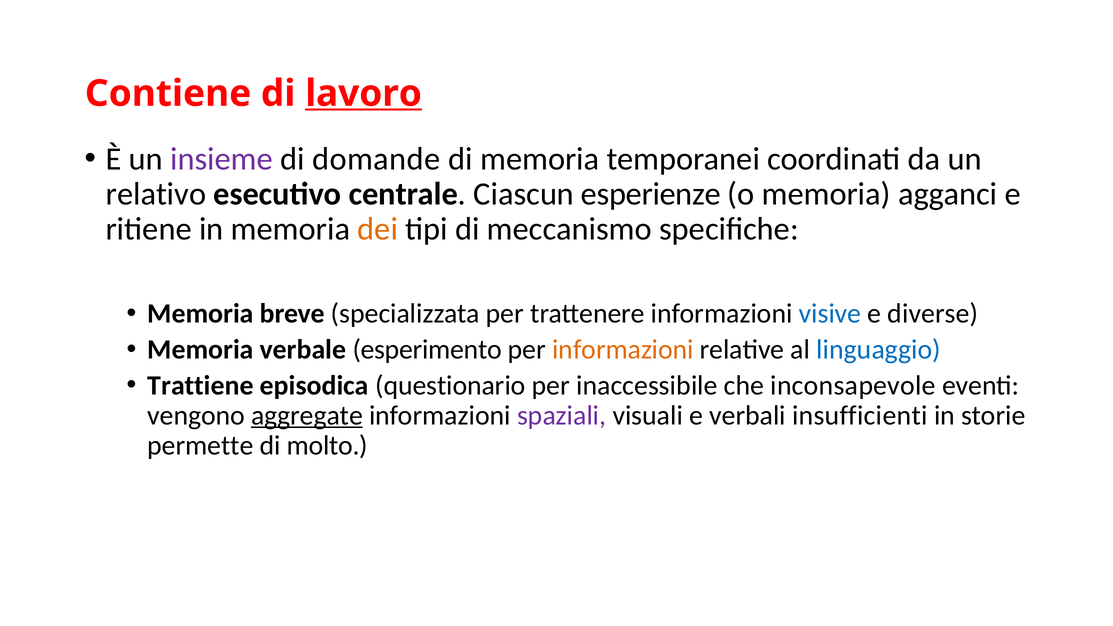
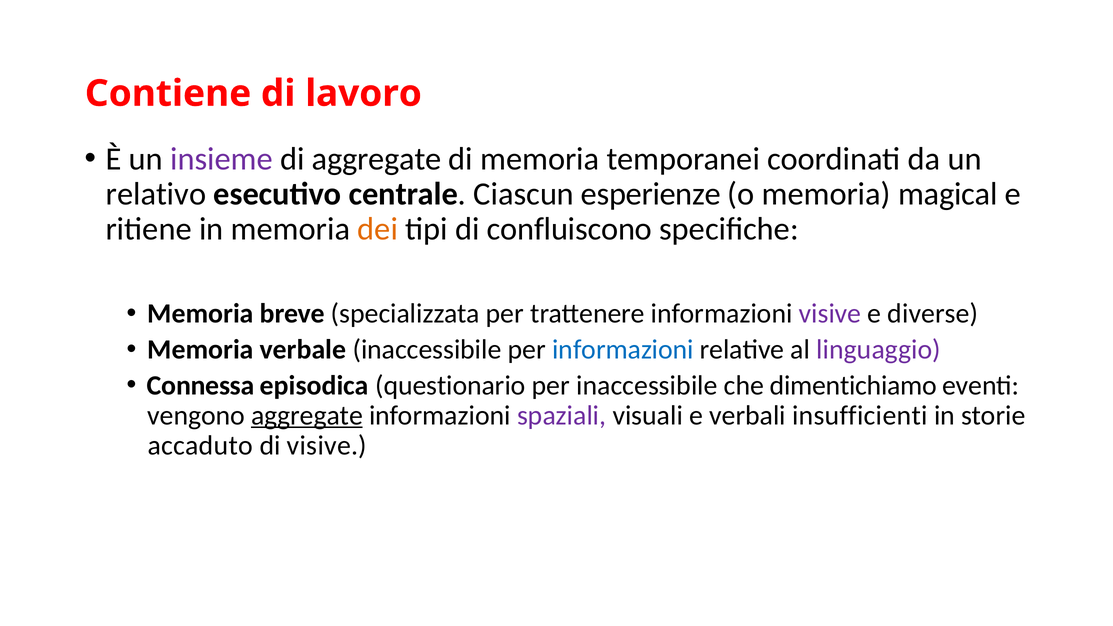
lavoro underline: present -> none
di domande: domande -> aggregate
agganci: agganci -> magical
meccanismo: meccanismo -> confluiscono
visive at (830, 314) colour: blue -> purple
verbale esperimento: esperimento -> inaccessibile
informazioni at (623, 350) colour: orange -> blue
linguaggio colour: blue -> purple
Trattiene: Trattiene -> Connessa
inconsapevole: inconsapevole -> dimentichiamo
permette: permette -> accaduto
di molto: molto -> visive
